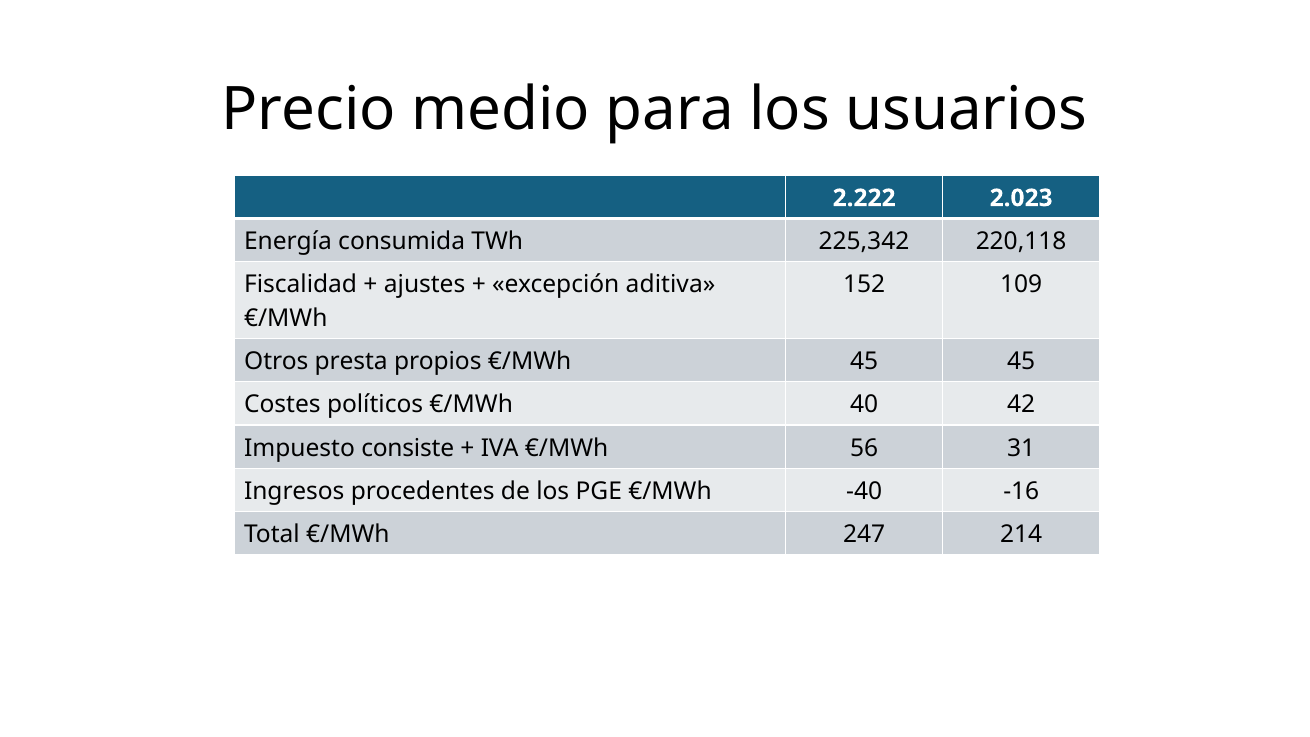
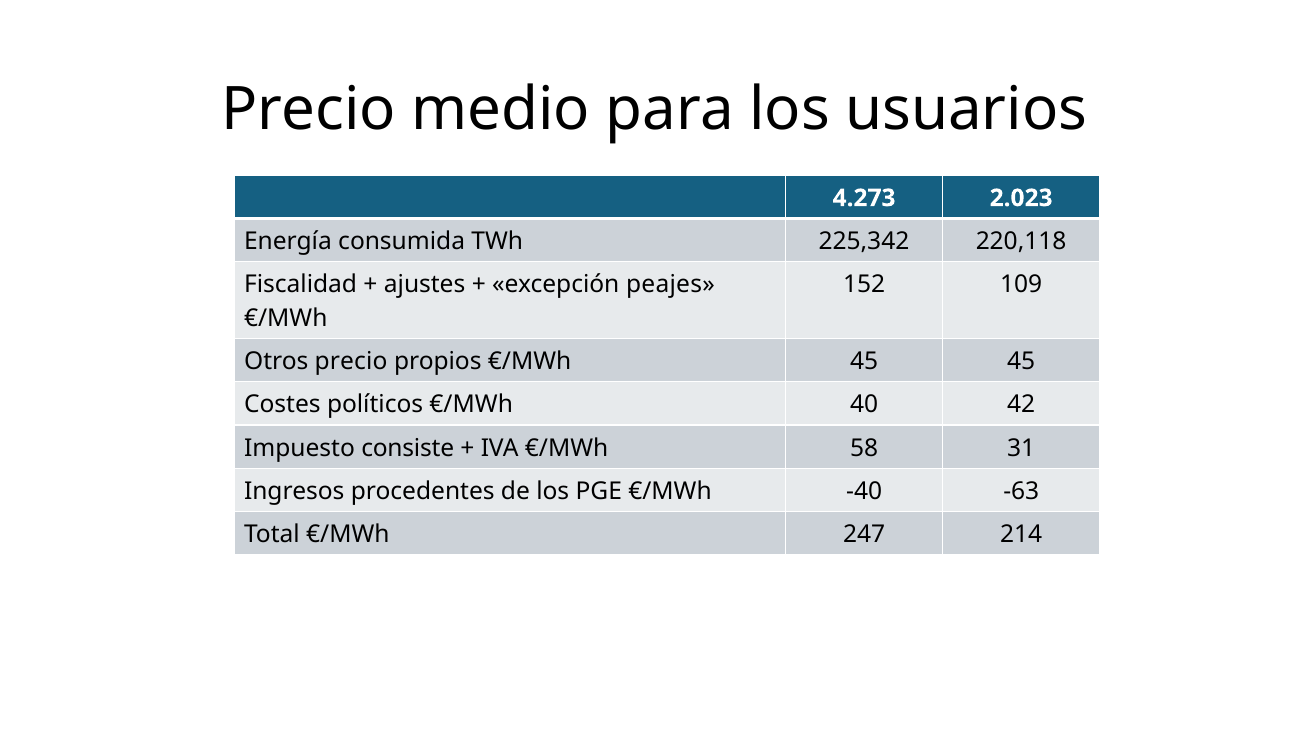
2.222: 2.222 -> 4.273
aditiva: aditiva -> peajes
Otros presta: presta -> precio
56: 56 -> 58
-16: -16 -> -63
